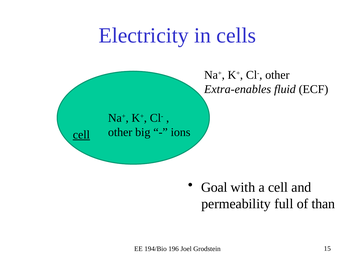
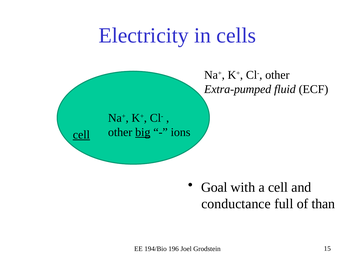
Extra-enables: Extra-enables -> Extra-pumped
big underline: none -> present
permeability: permeability -> conductance
